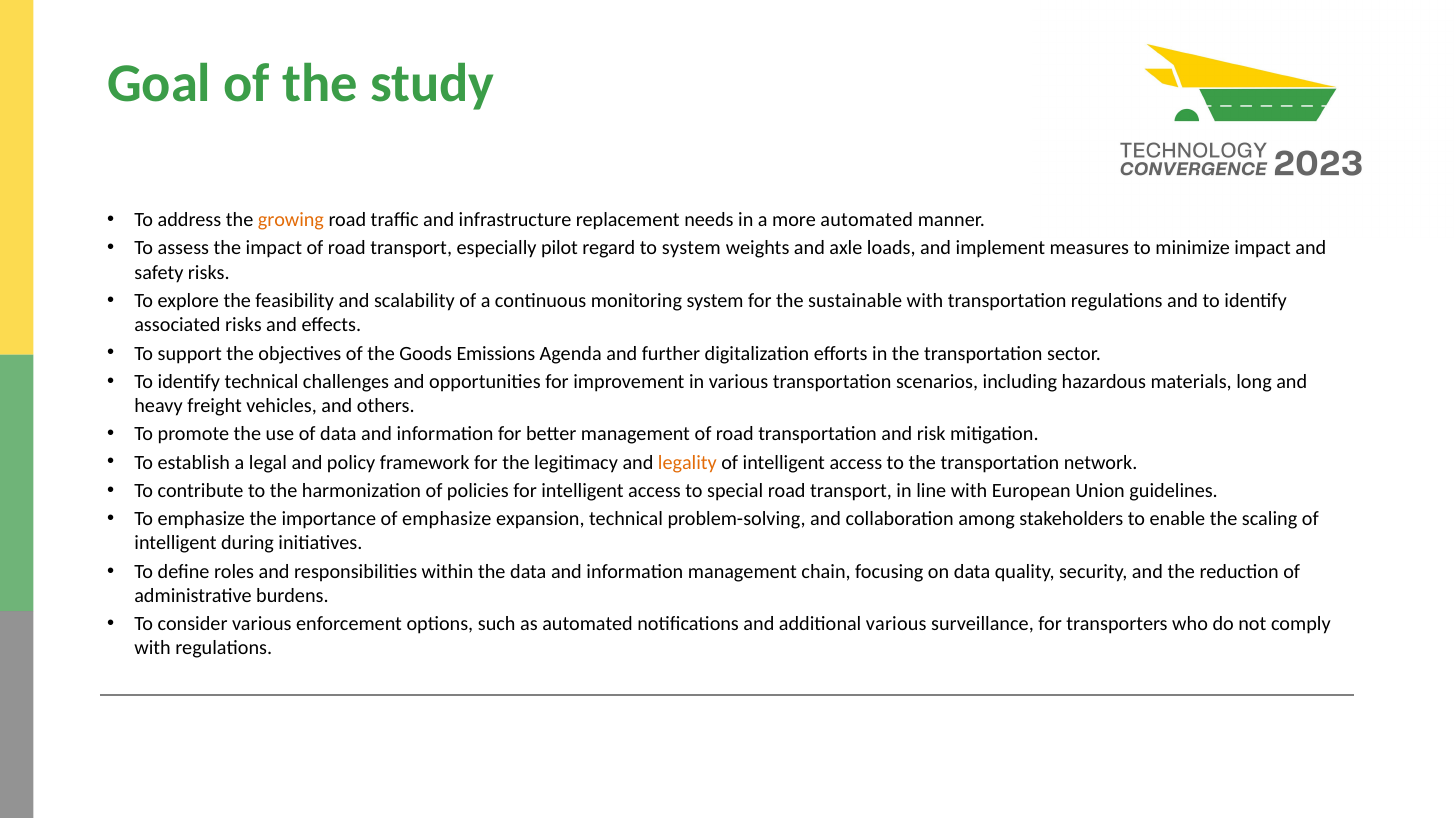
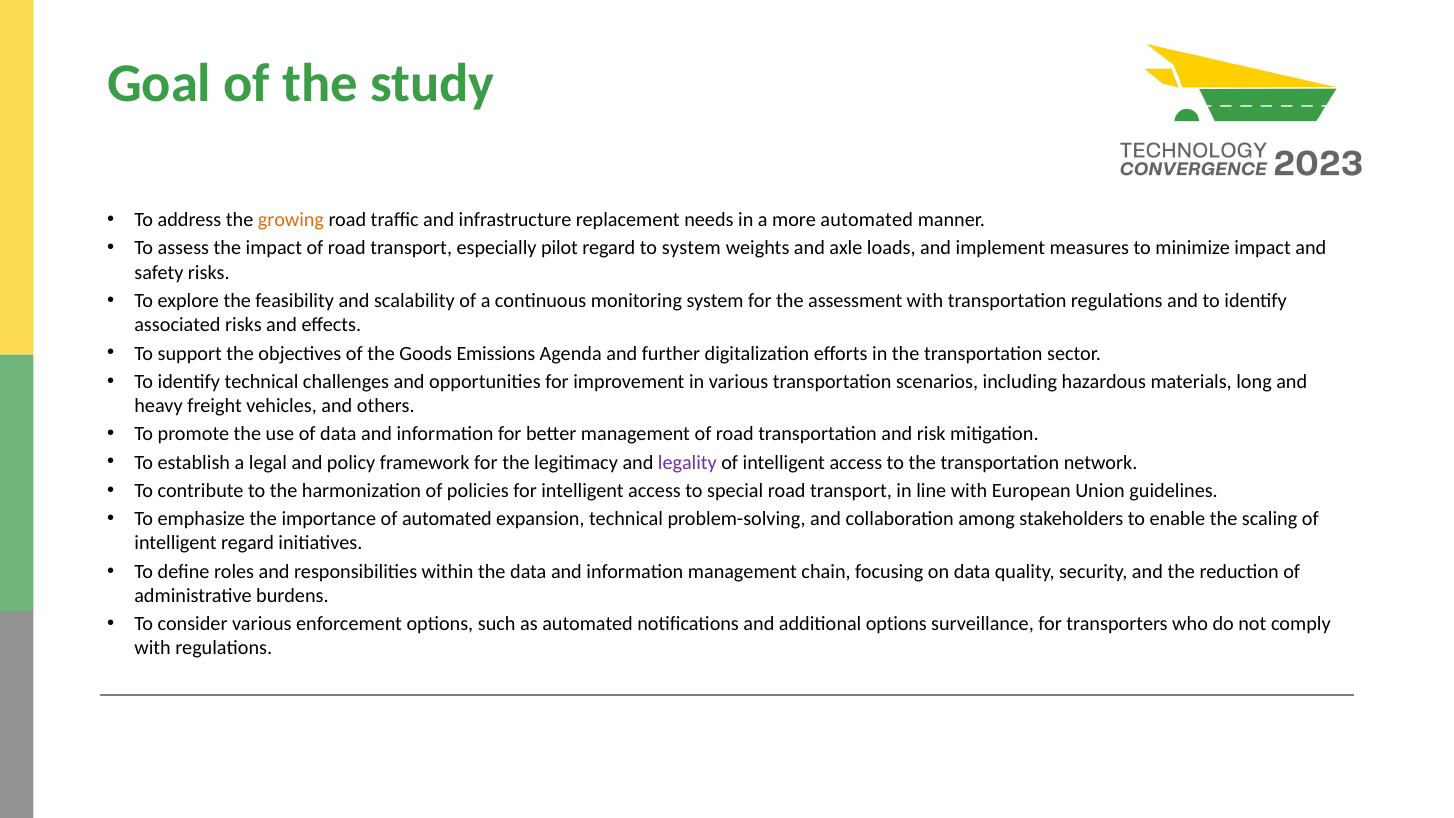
sustainable: sustainable -> assessment
legality colour: orange -> purple
of emphasize: emphasize -> automated
intelligent during: during -> regard
additional various: various -> options
